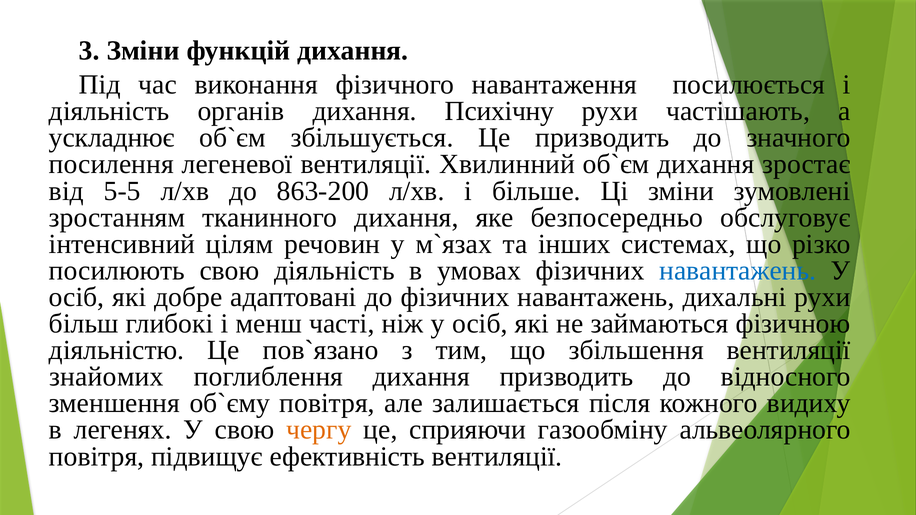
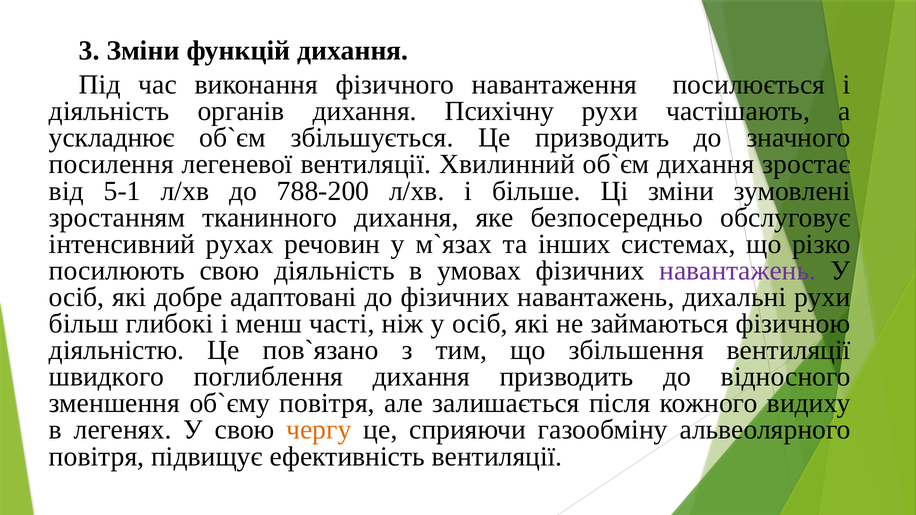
5-5: 5-5 -> 5-1
863-200: 863-200 -> 788-200
цілям: цілям -> рухах
навантажень at (738, 271) colour: blue -> purple
знайомих: знайомих -> швидкого
